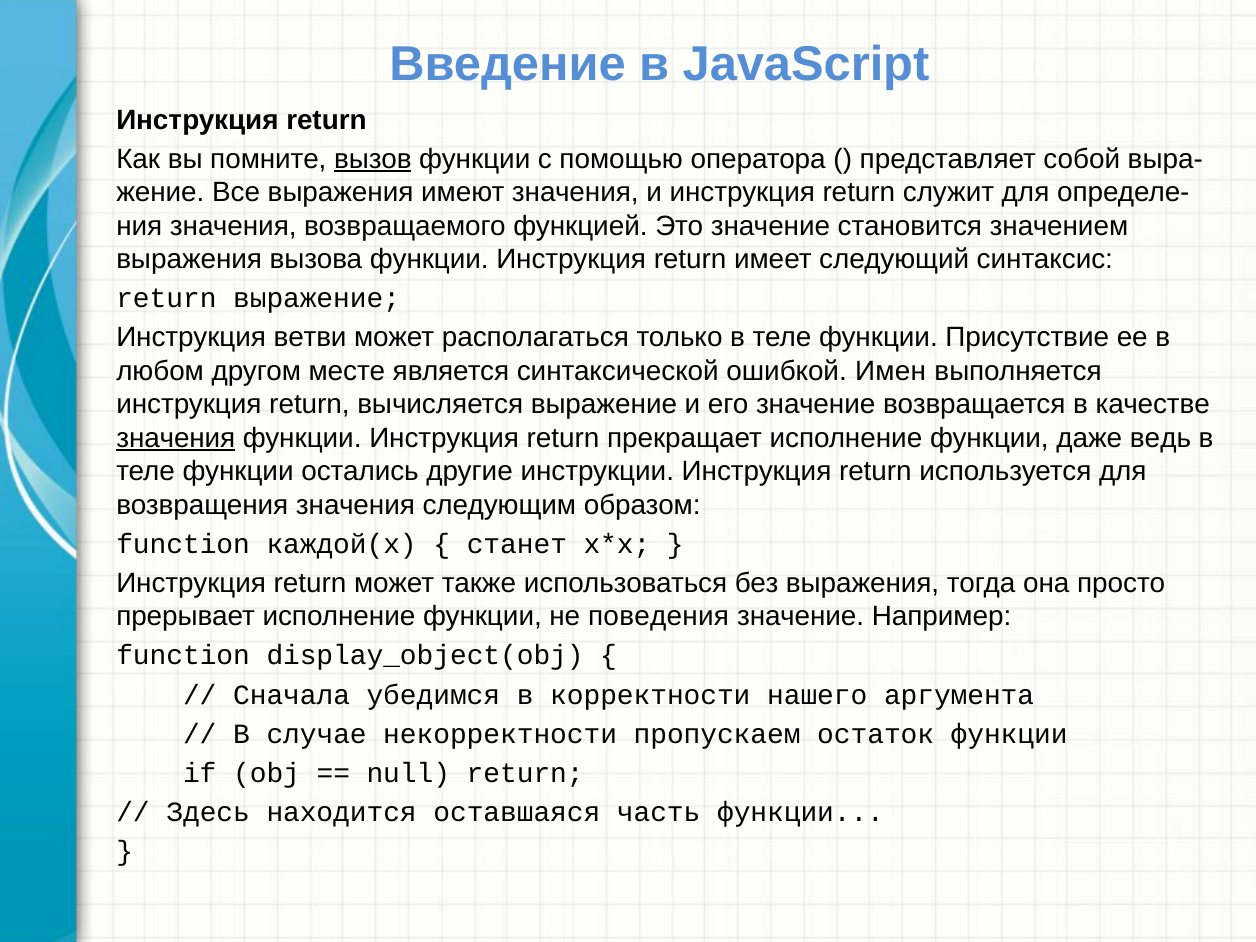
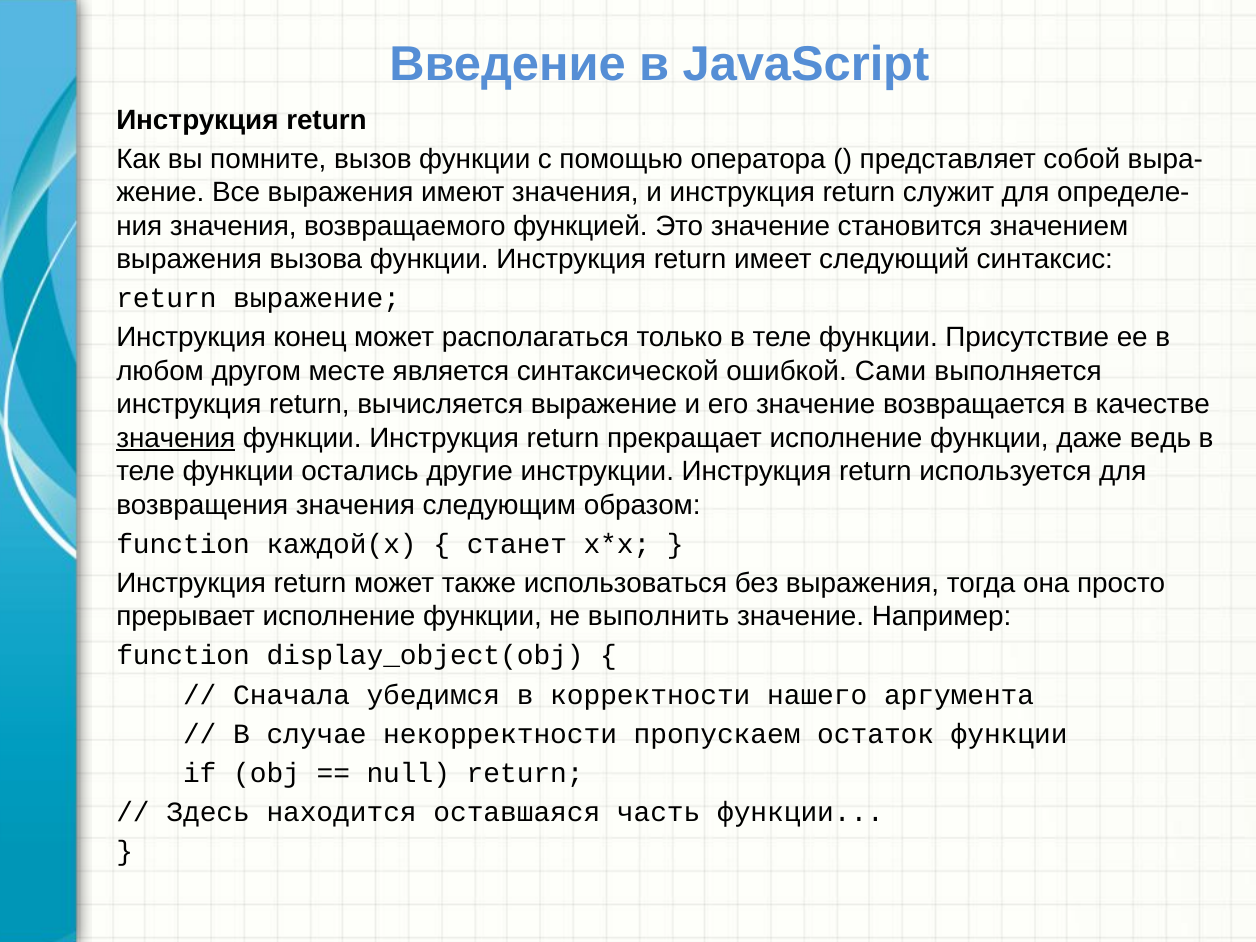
вызов underline: present -> none
ветви: ветви -> конец
Имен: Имен -> Сами
поведения: поведения -> выполнить
